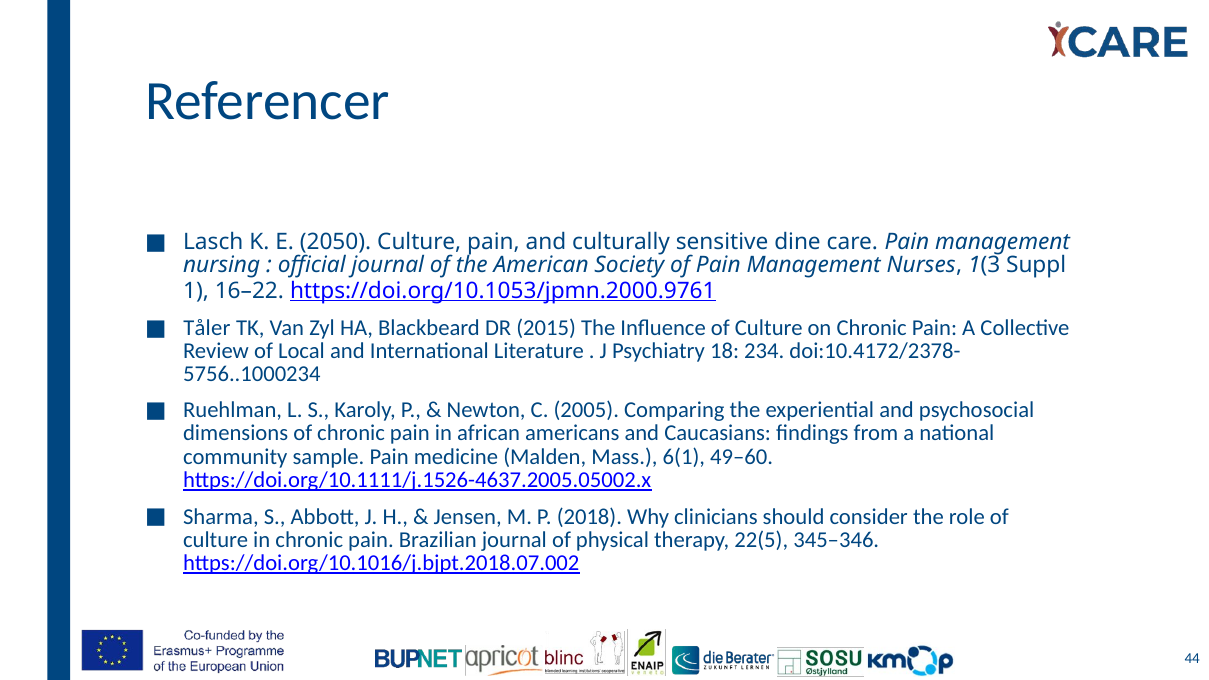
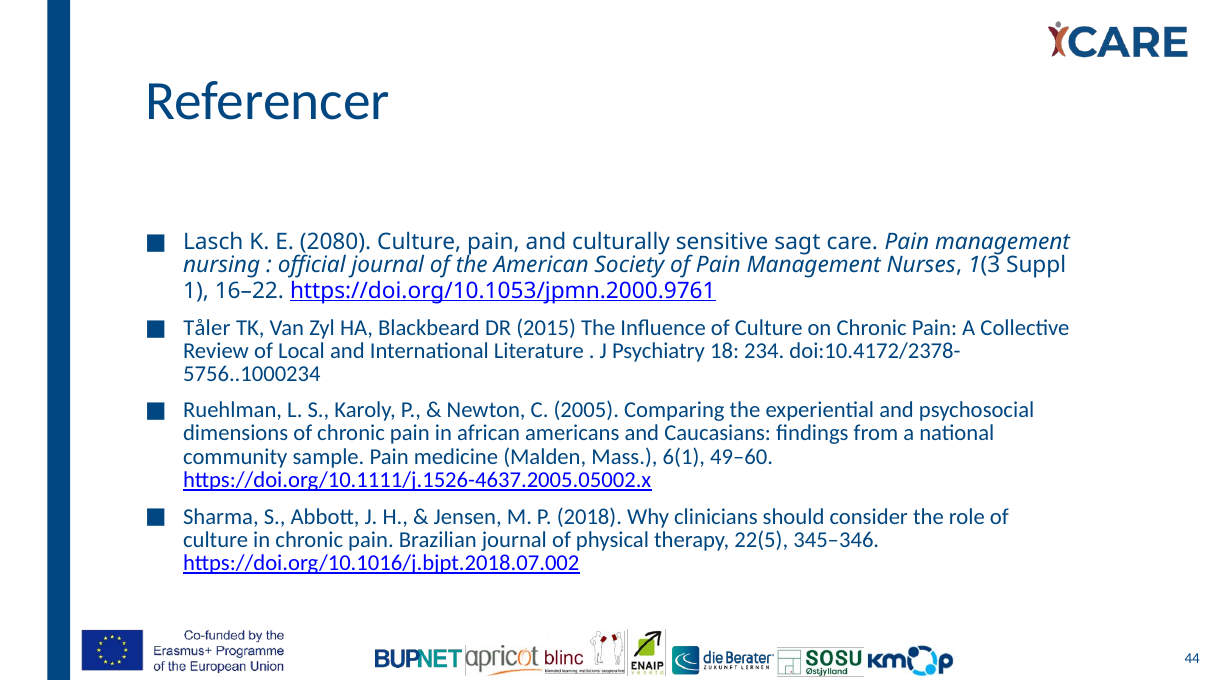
2050: 2050 -> 2080
dine: dine -> sagt
